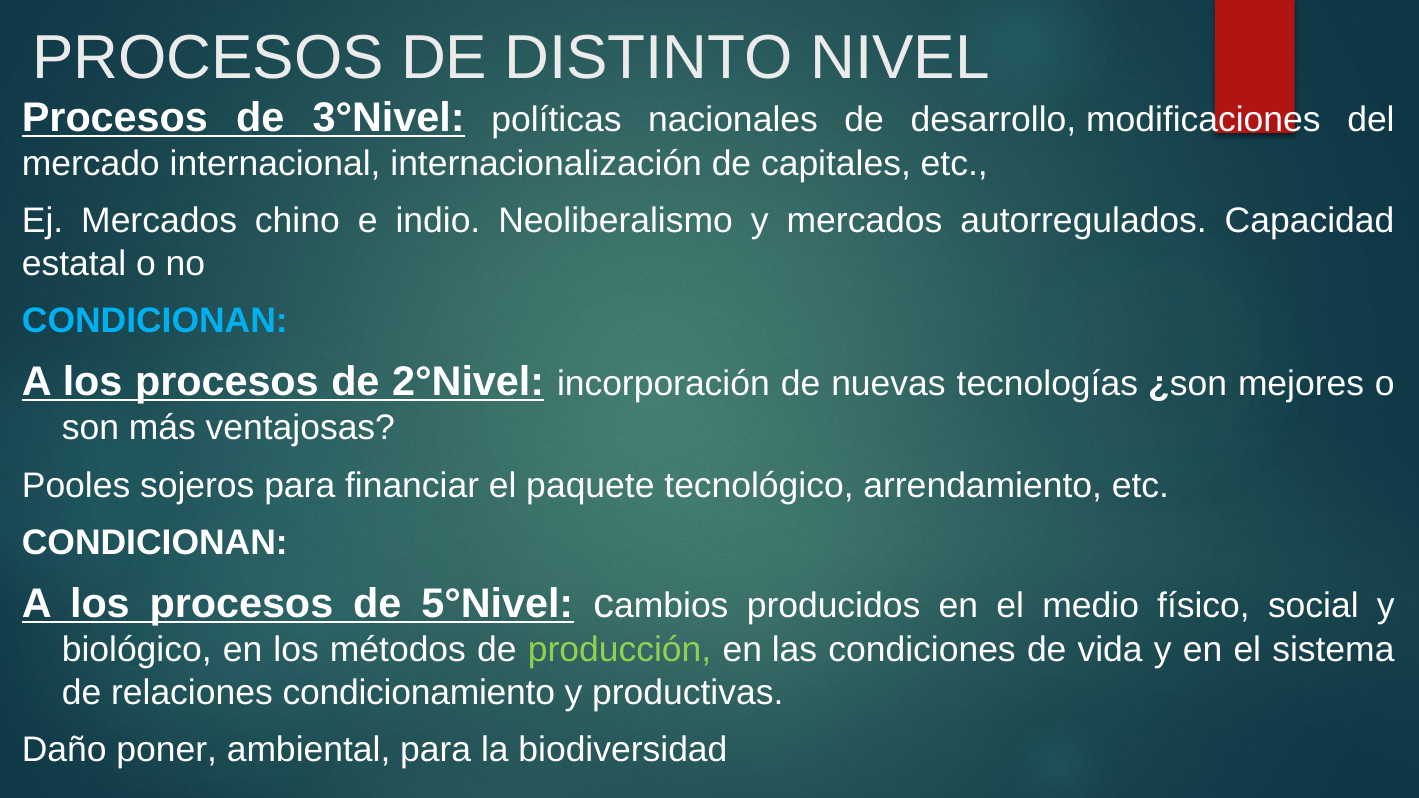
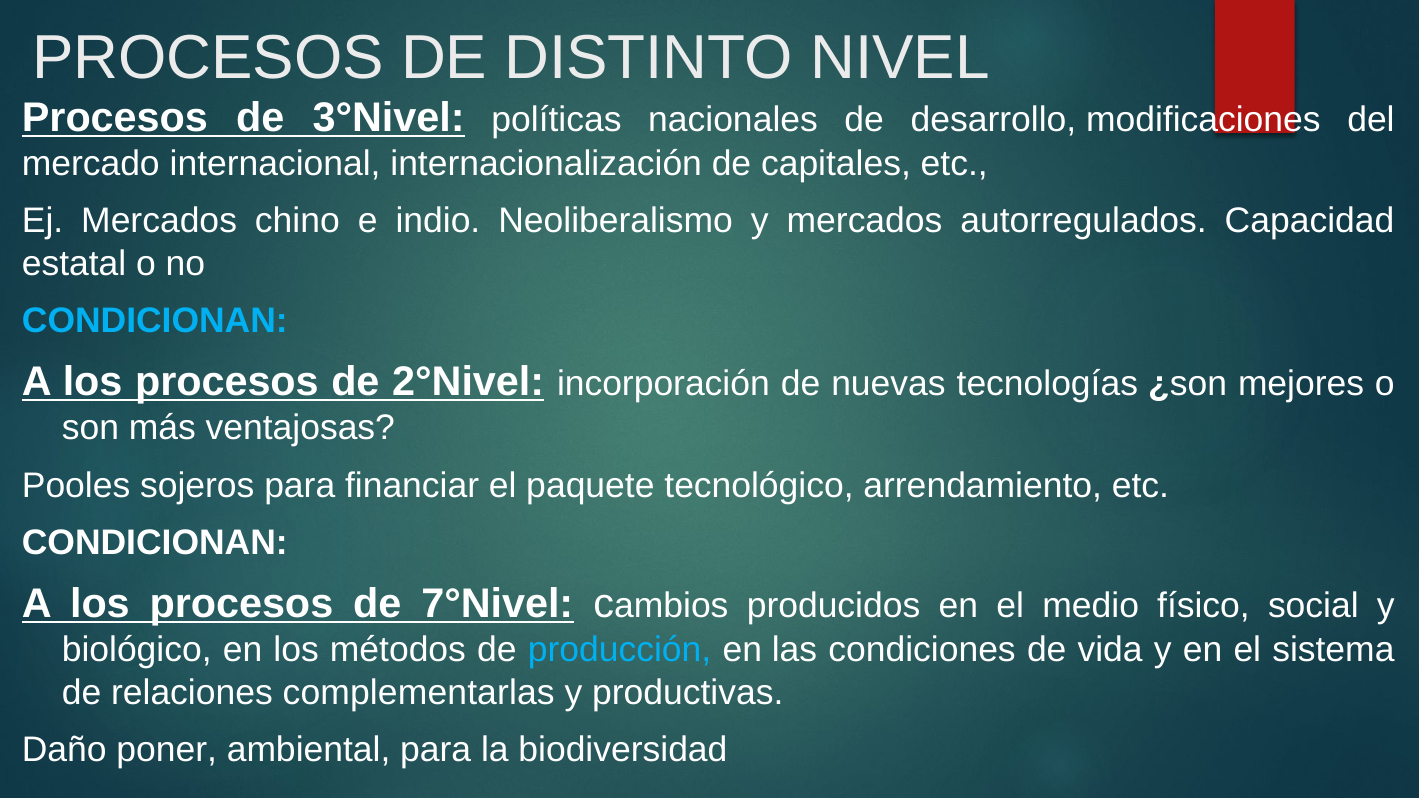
5°Nivel: 5°Nivel -> 7°Nivel
producción colour: light green -> light blue
condicionamiento: condicionamiento -> complementarlas
